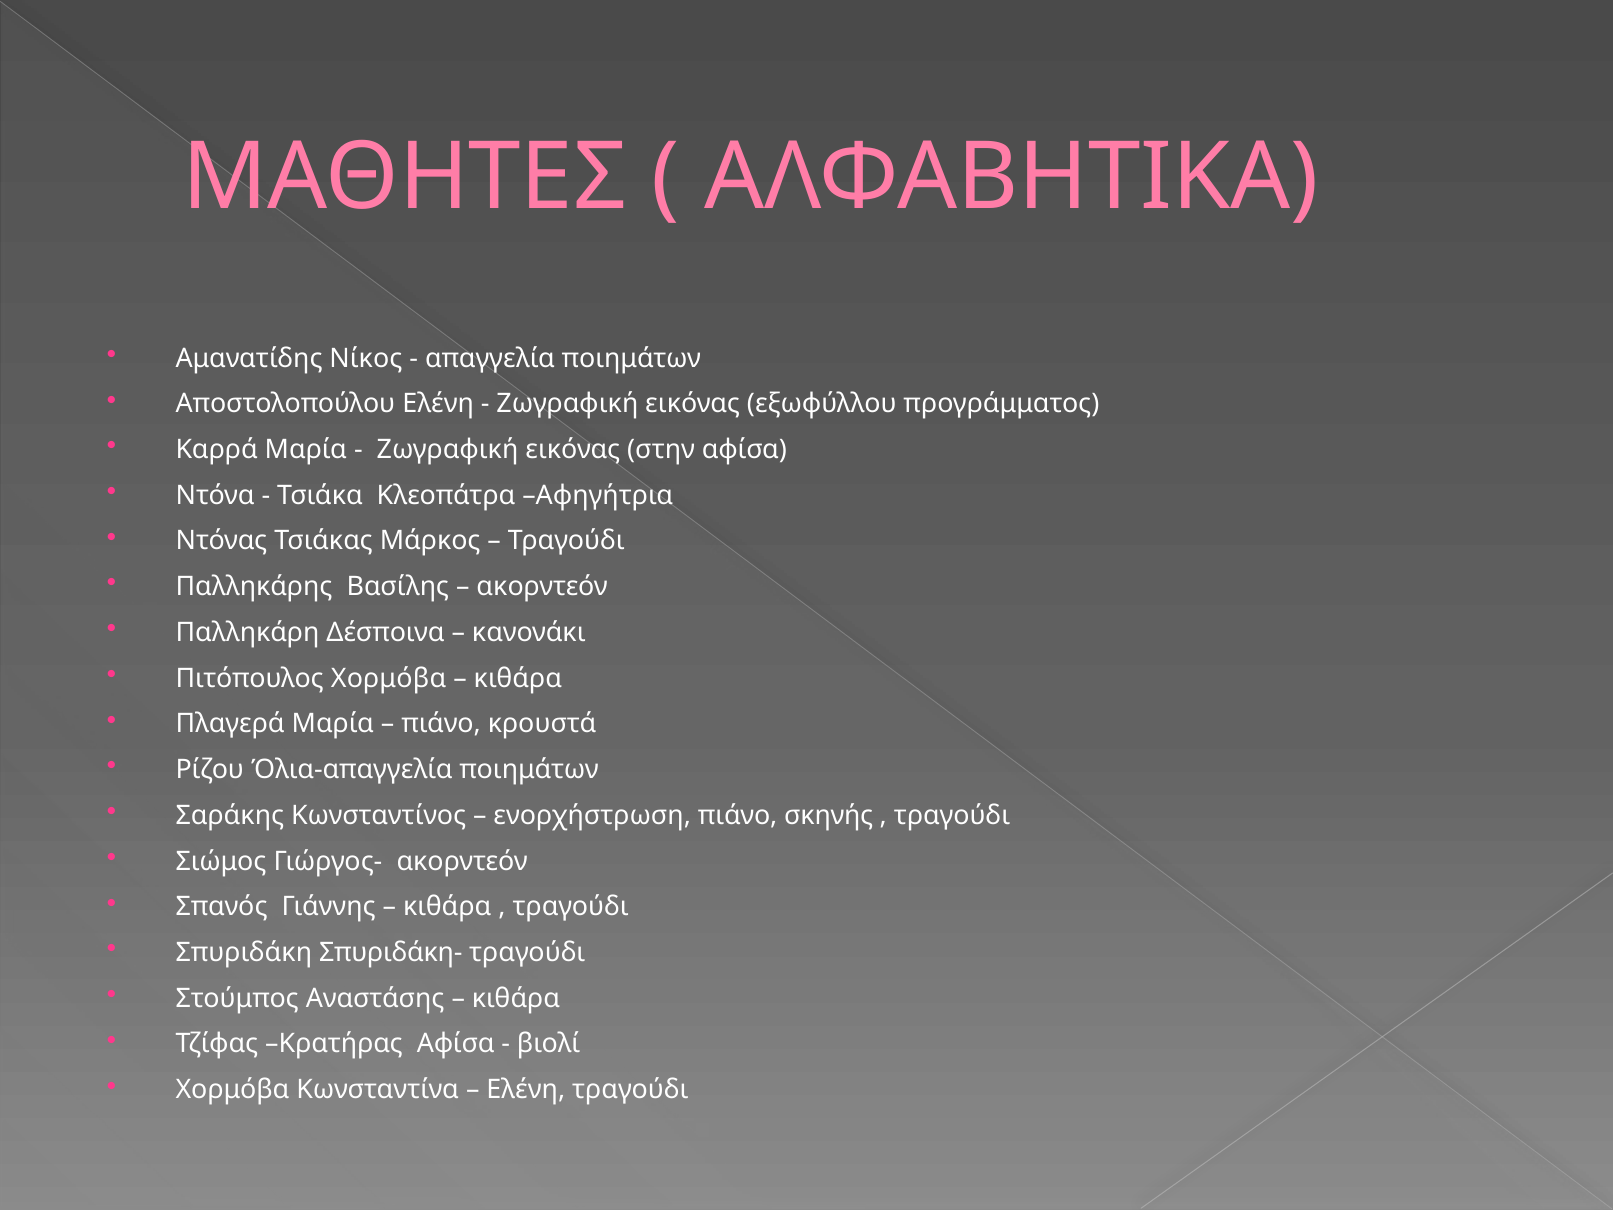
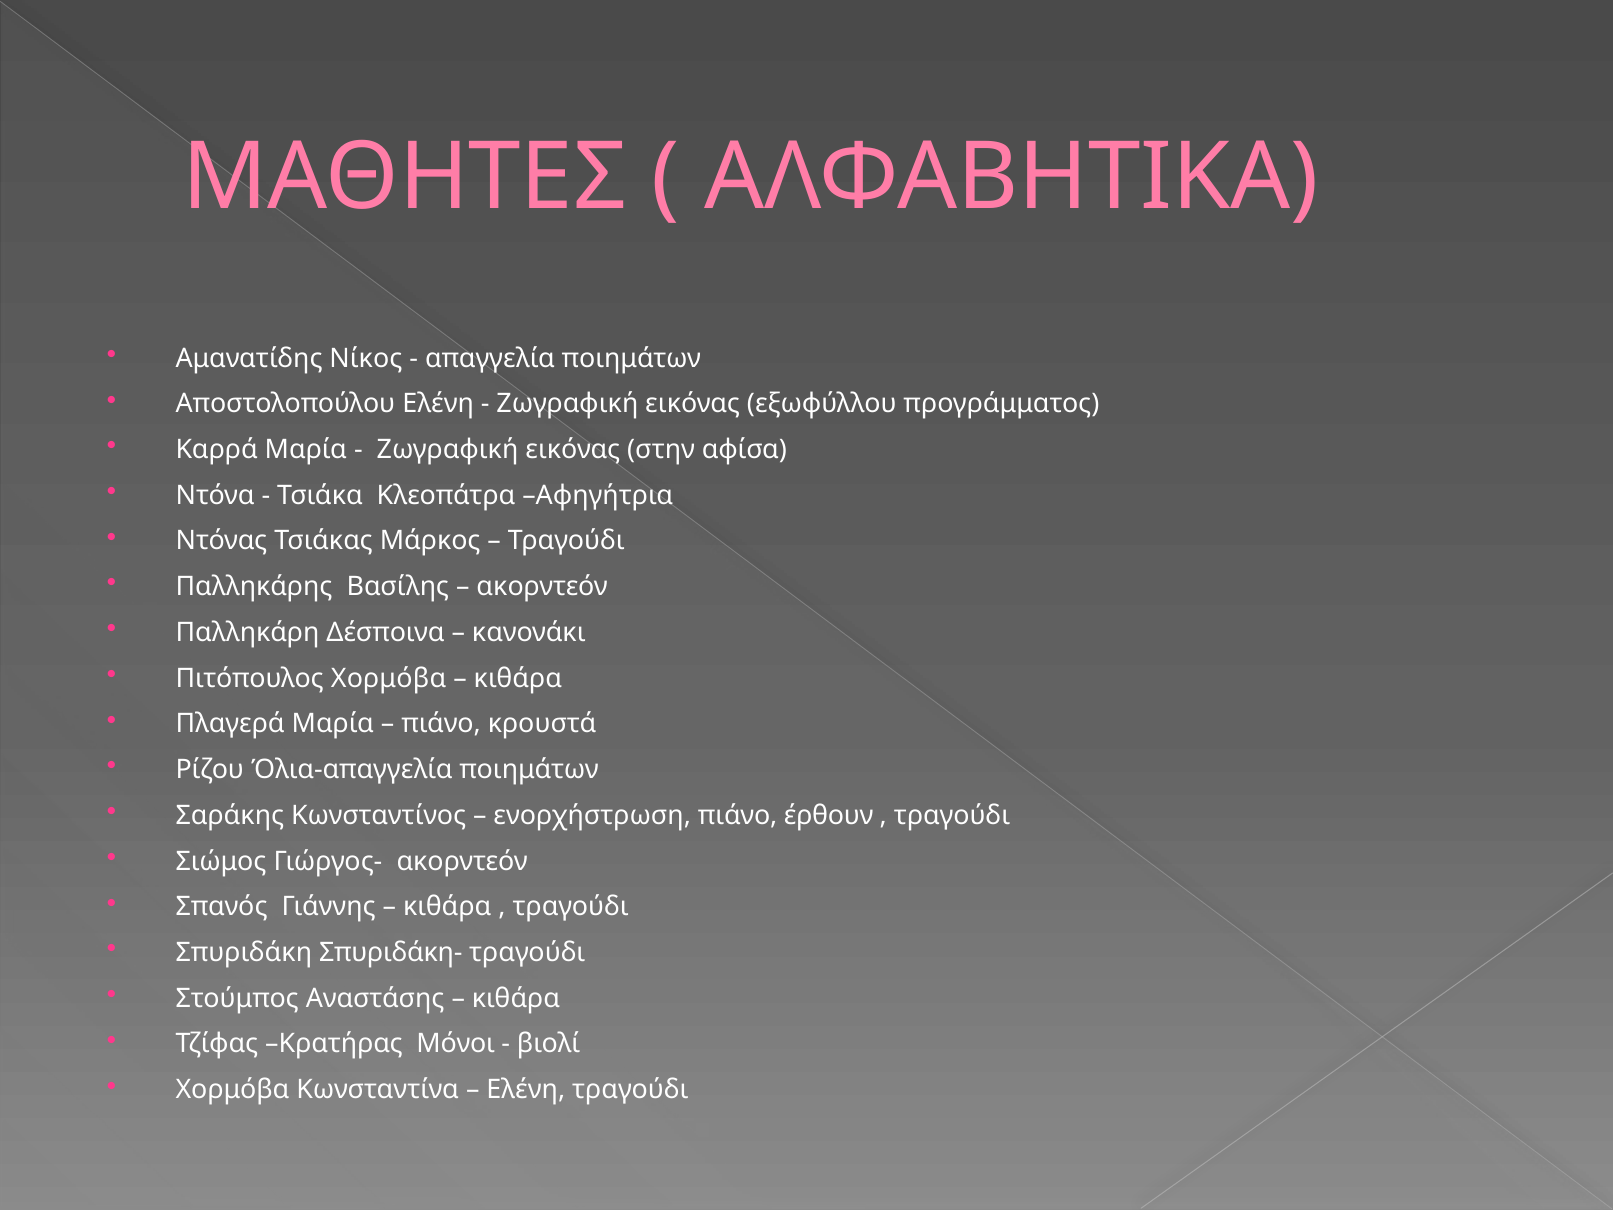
σκηνής: σκηνής -> έρθουν
Κρατήρας Αφίσα: Αφίσα -> Μόνοι
